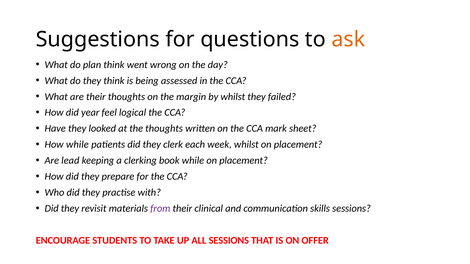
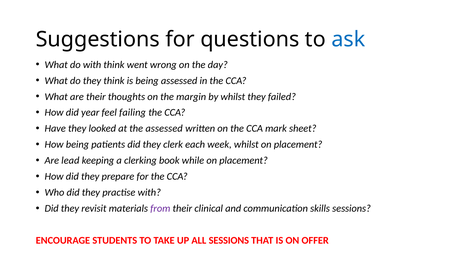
ask colour: orange -> blue
do plan: plan -> with
logical: logical -> failing
the thoughts: thoughts -> assessed
How while: while -> being
